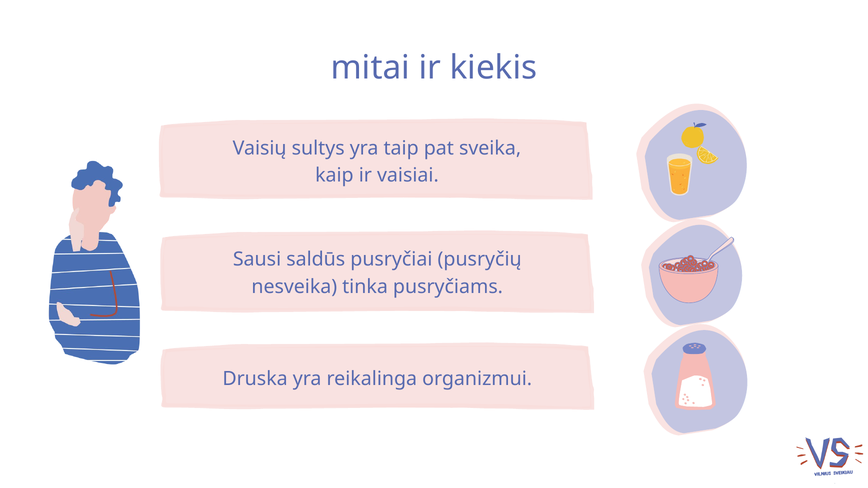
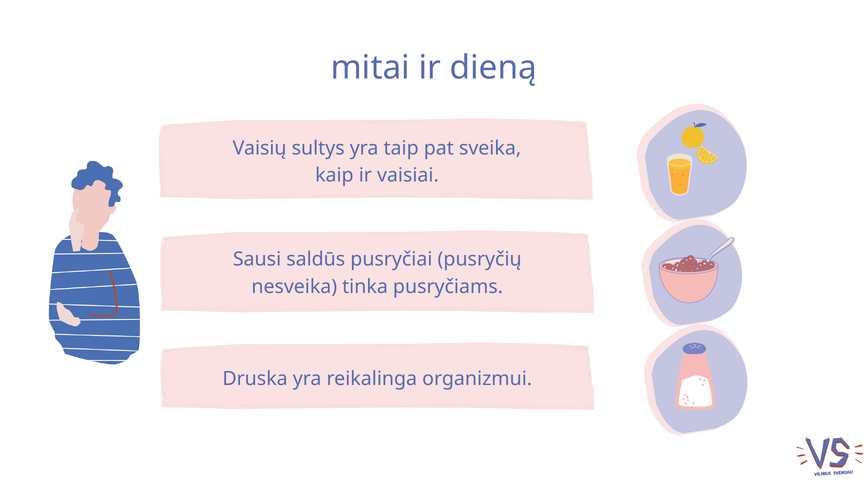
kiekis: kiekis -> dieną
